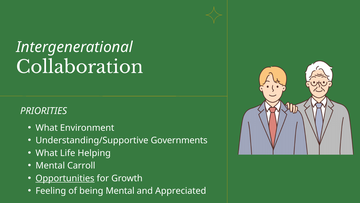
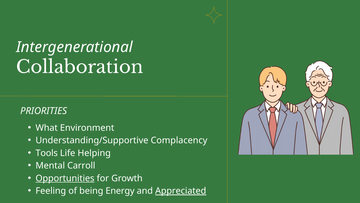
Governments: Governments -> Complacency
What at (47, 153): What -> Tools
being Mental: Mental -> Energy
Appreciated underline: none -> present
